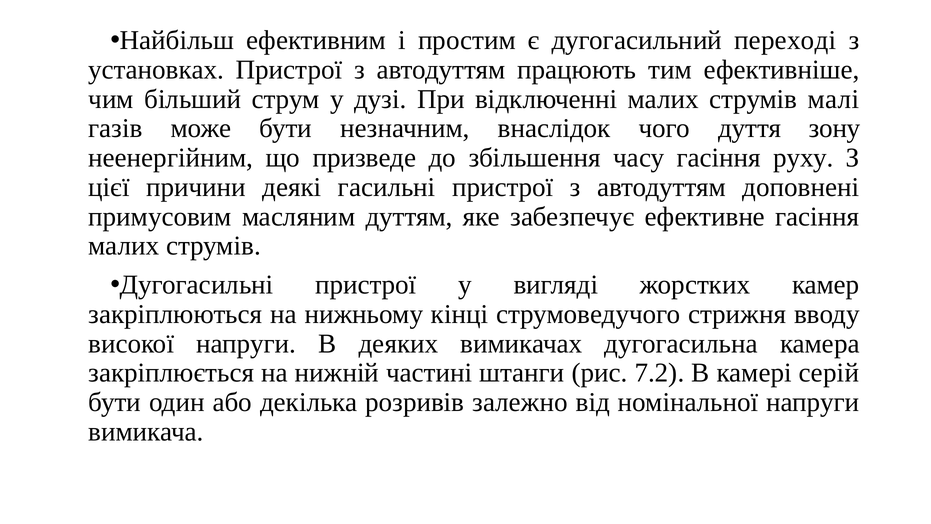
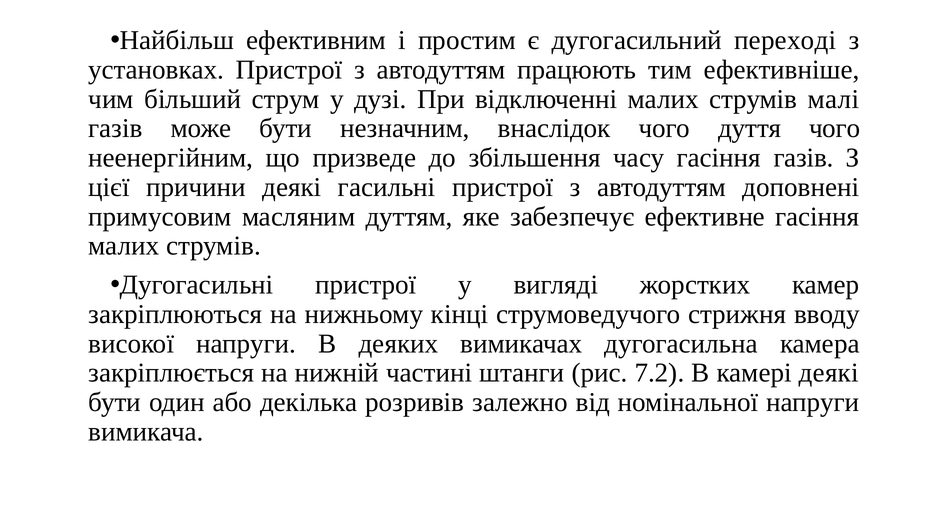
дуття зону: зону -> чого
гасіння руху: руху -> газів
камері серій: серій -> деякі
